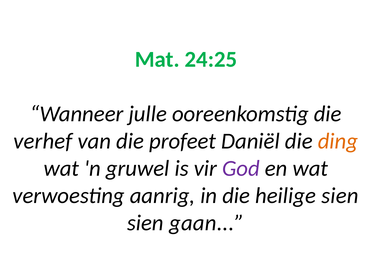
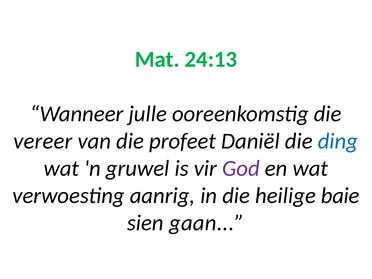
24:25: 24:25 -> 24:13
verhef: verhef -> vereer
ding colour: orange -> blue
heilige sien: sien -> baie
